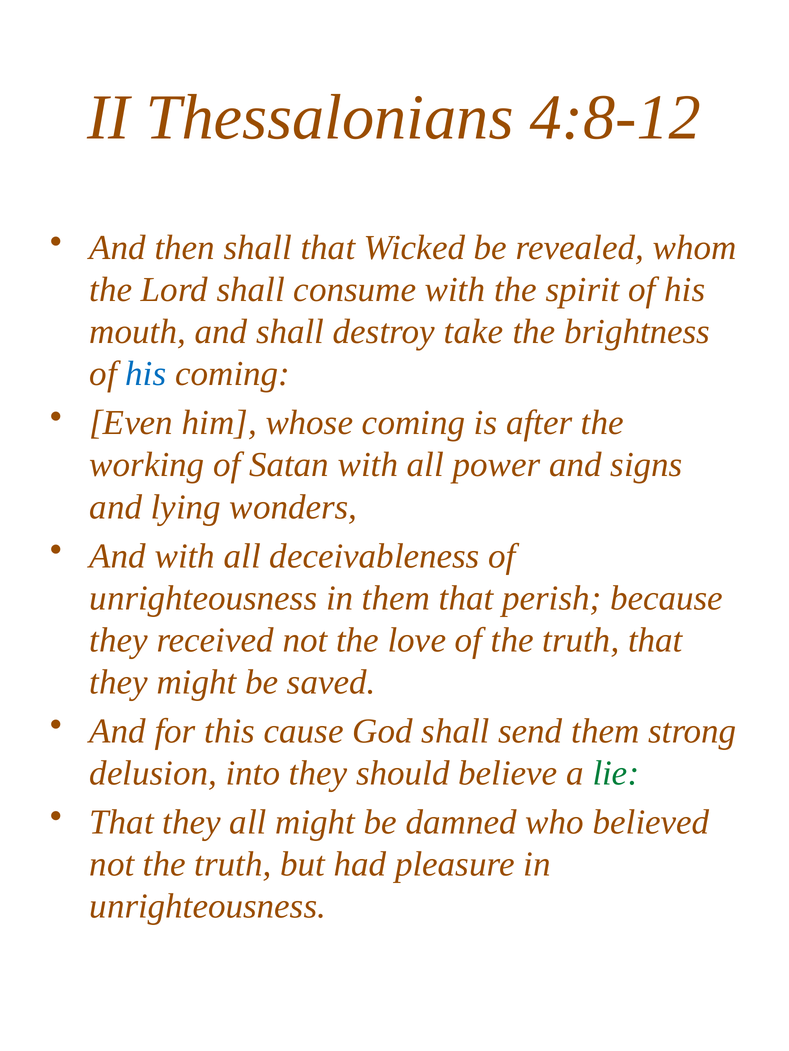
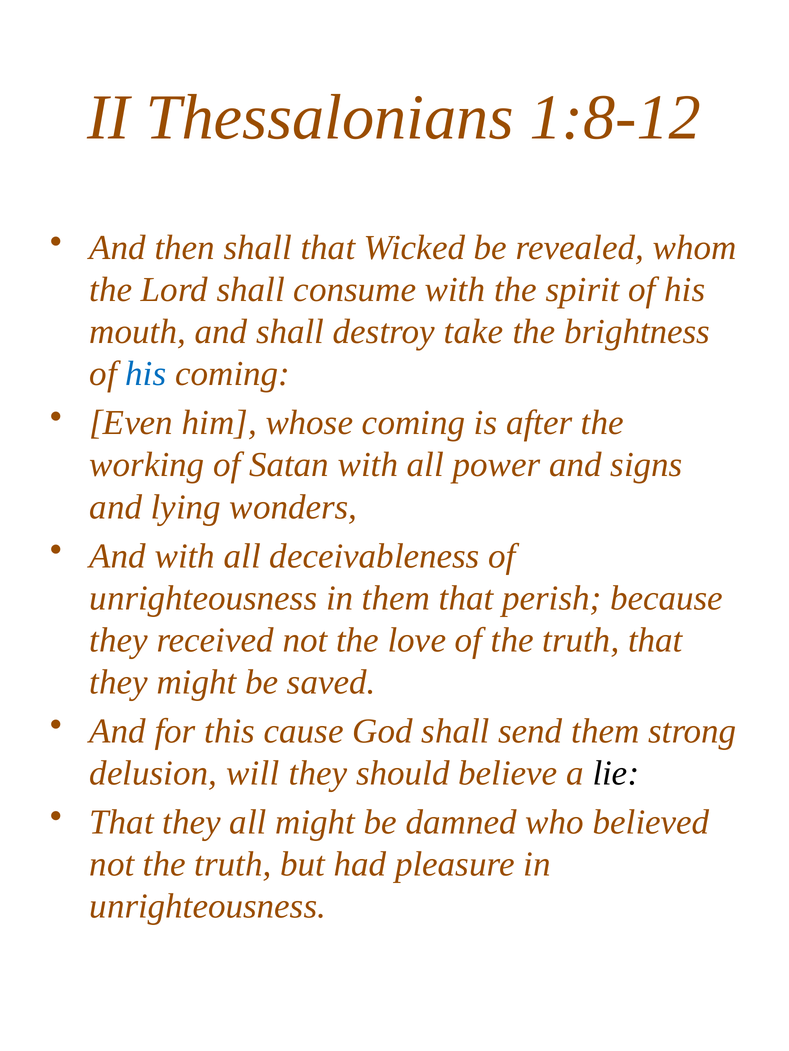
4:8-12: 4:8-12 -> 1:8-12
into: into -> will
lie colour: green -> black
